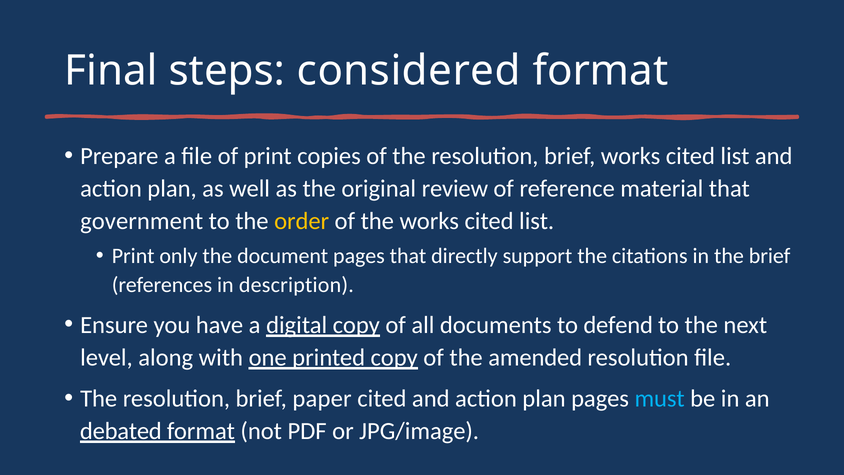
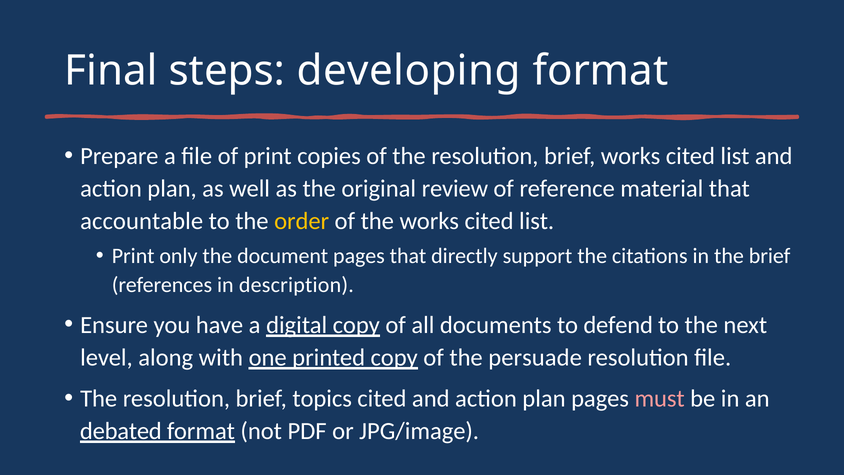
considered: considered -> developing
government: government -> accountable
amended: amended -> persuade
paper: paper -> topics
must colour: light blue -> pink
